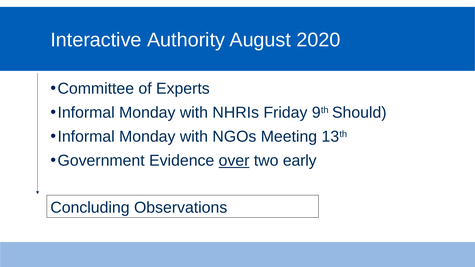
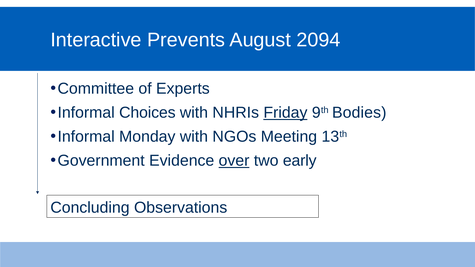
Authority: Authority -> Prevents
2020: 2020 -> 2094
Monday at (147, 113): Monday -> Choices
Friday underline: none -> present
Should: Should -> Bodies
